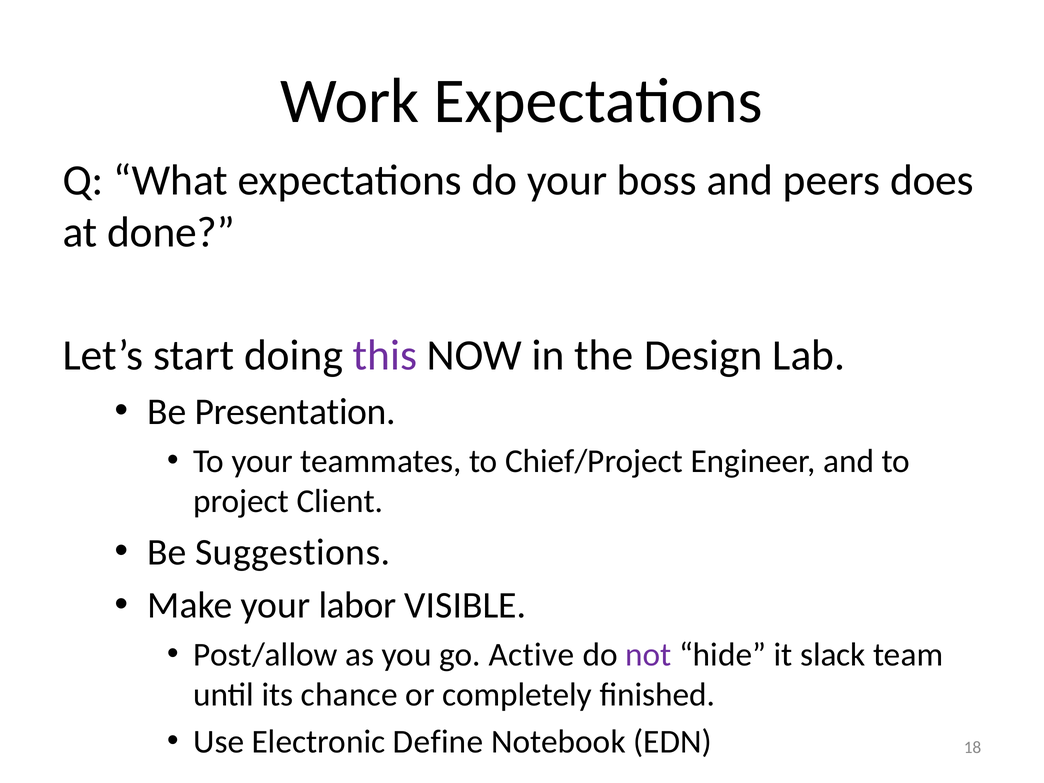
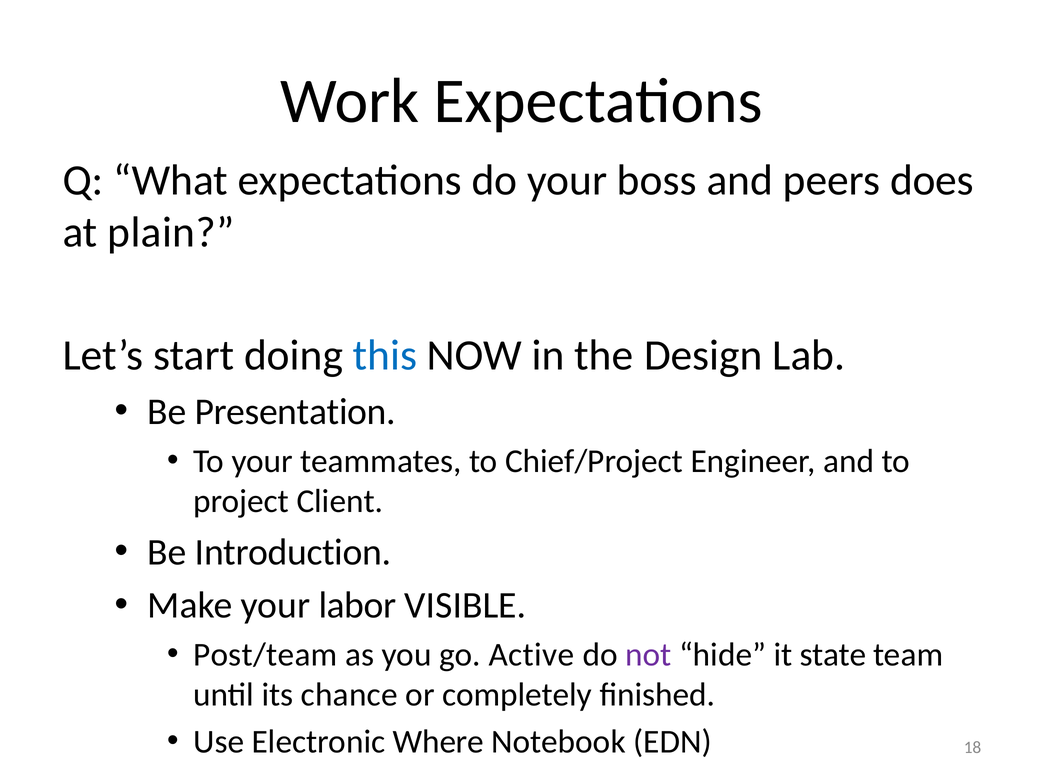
done: done -> plain
this colour: purple -> blue
Suggestions: Suggestions -> Introduction
Post/allow: Post/allow -> Post/team
slack: slack -> state
Define: Define -> Where
